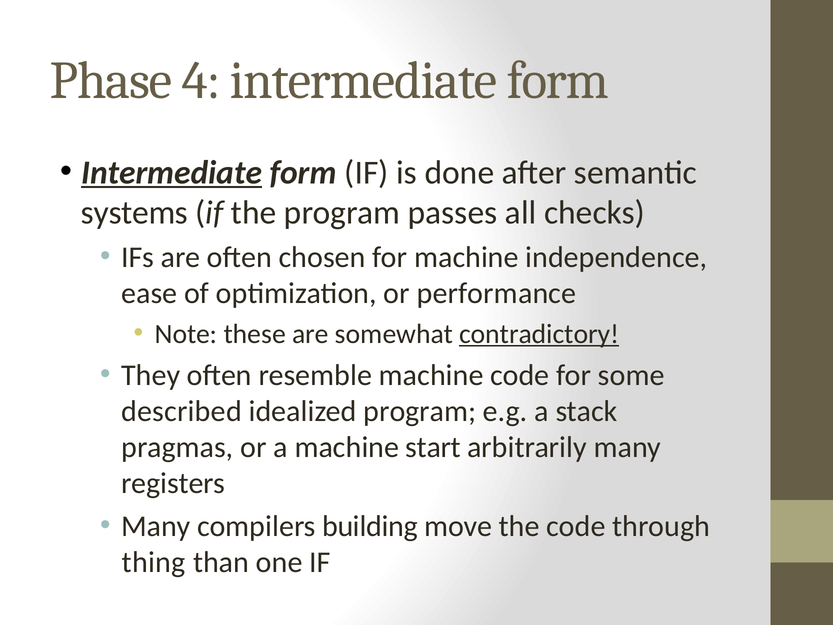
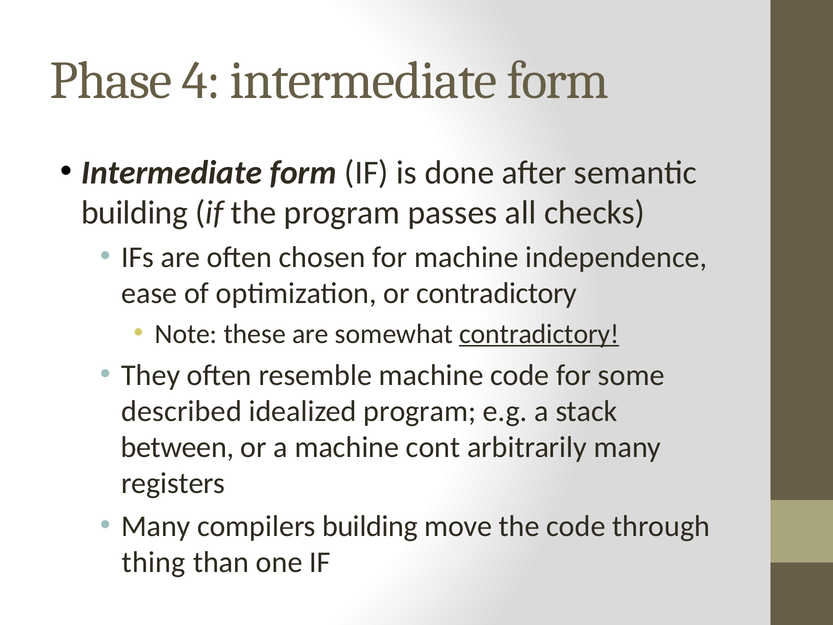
Intermediate at (172, 172) underline: present -> none
systems at (135, 213): systems -> building
or performance: performance -> contradictory
pragmas: pragmas -> between
start: start -> cont
